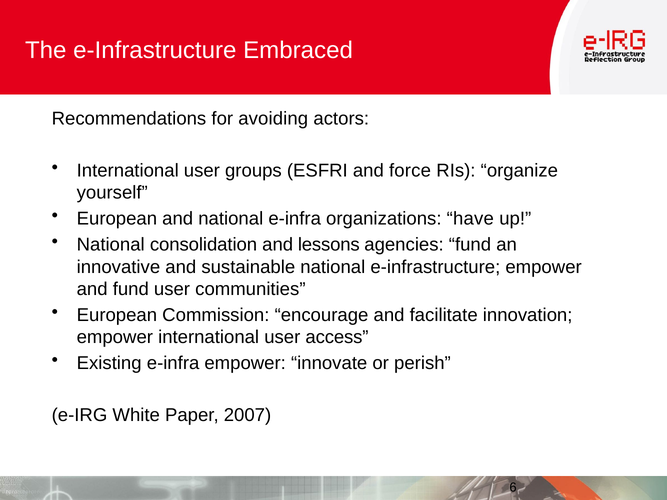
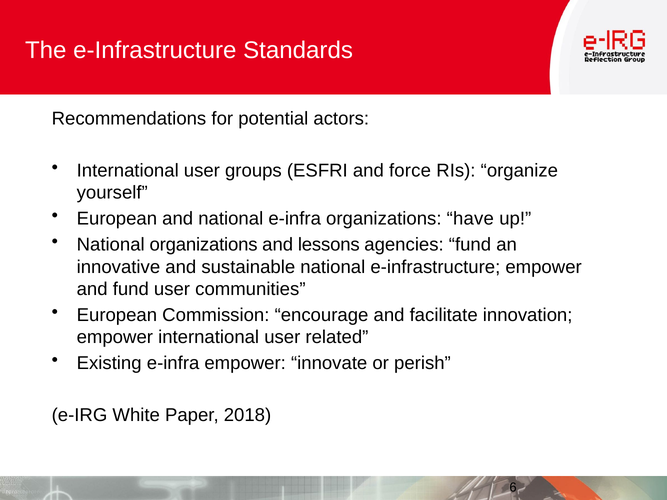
Embraced: Embraced -> Standards
avoiding: avoiding -> potential
National consolidation: consolidation -> organizations
access: access -> related
2007: 2007 -> 2018
